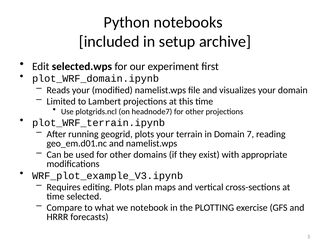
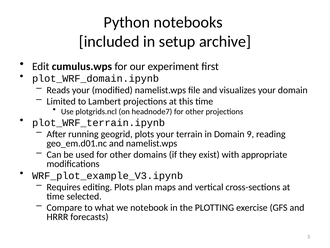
selected.wps: selected.wps -> cumulus.wps
7: 7 -> 9
